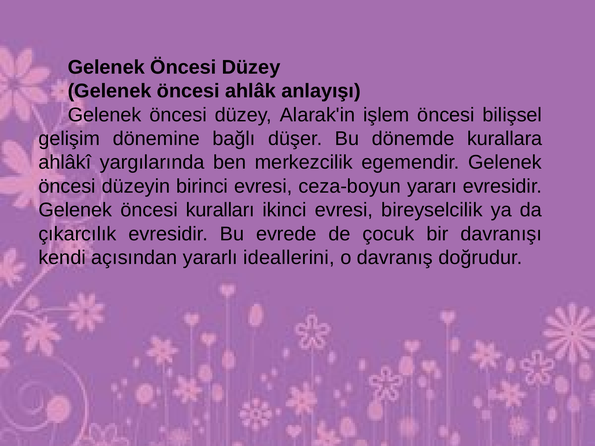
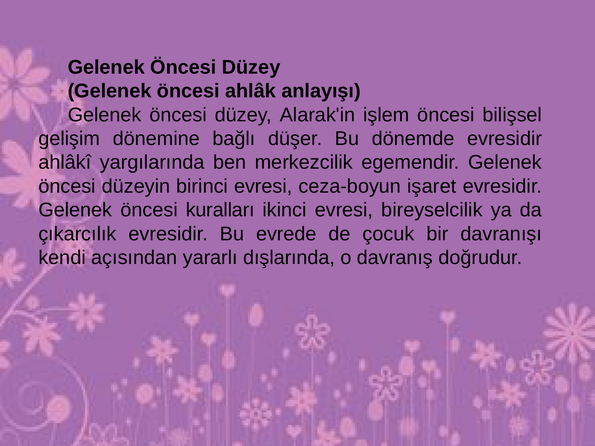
dönemde kurallara: kurallara -> evresidir
yararı: yararı -> işaret
ideallerini: ideallerini -> dışlarında
